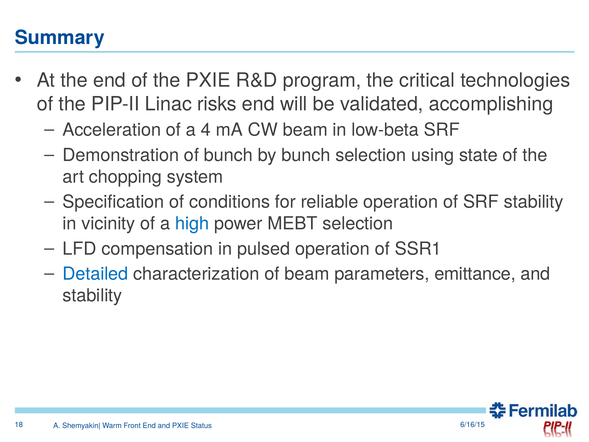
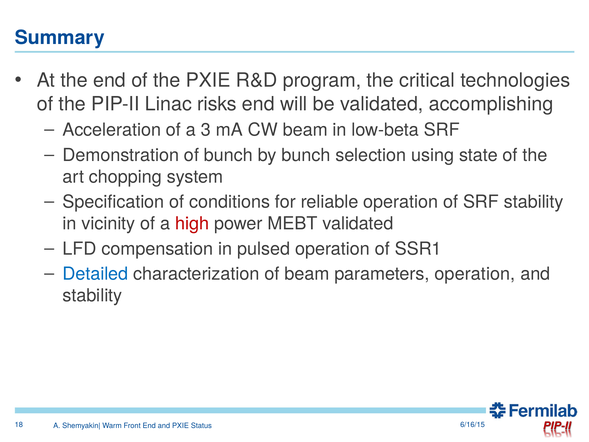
4: 4 -> 3
high colour: blue -> red
MEBT selection: selection -> validated
parameters emittance: emittance -> operation
